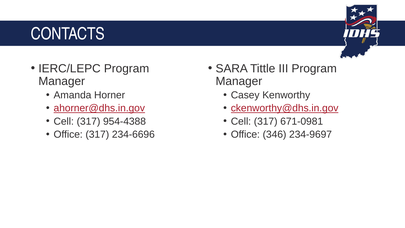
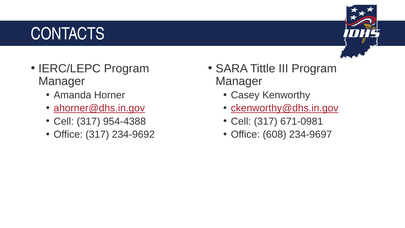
234-6696: 234-6696 -> 234-9692
346: 346 -> 608
